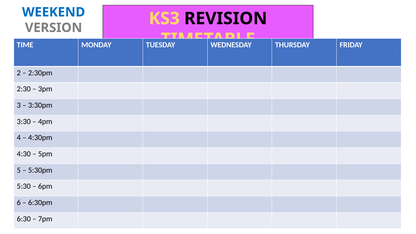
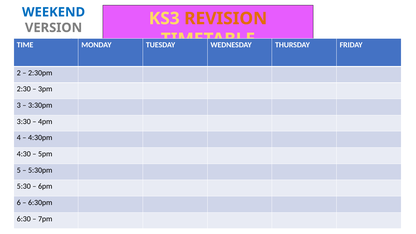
REVISION colour: black -> orange
